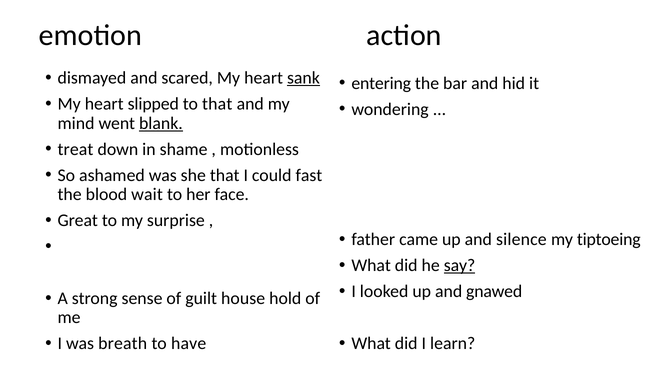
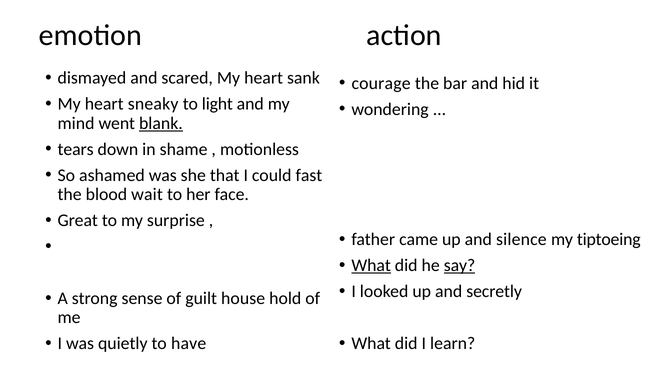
sank underline: present -> none
entering: entering -> courage
slipped: slipped -> sneaky
to that: that -> light
treat: treat -> tears
What at (371, 265) underline: none -> present
gnawed: gnawed -> secretly
breath: breath -> quietly
